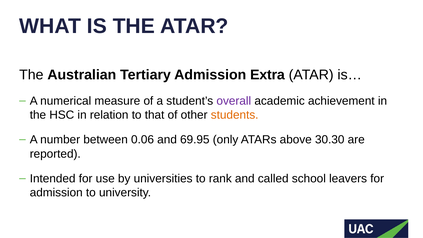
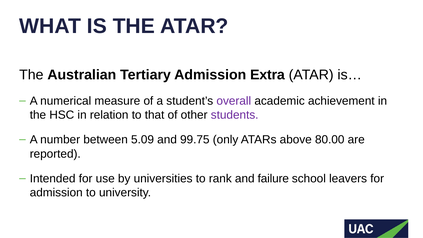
students colour: orange -> purple
0.06: 0.06 -> 5.09
69.95: 69.95 -> 99.75
30.30: 30.30 -> 80.00
called: called -> failure
